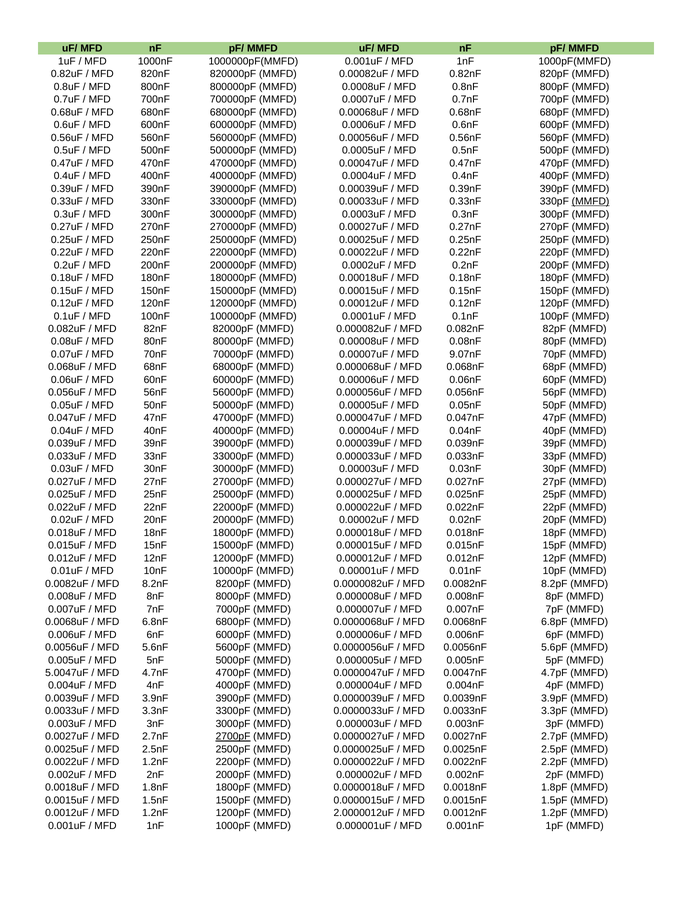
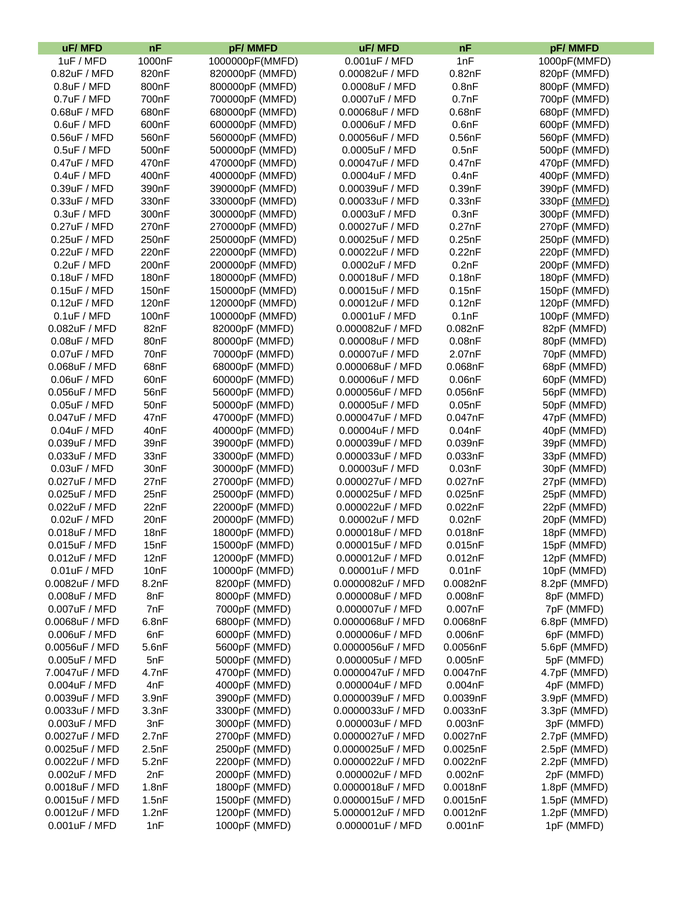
9.07nF: 9.07nF -> 2.07nF
5.0047uF: 5.0047uF -> 7.0047uF
2700pF underline: present -> none
1.2nF at (155, 763): 1.2nF -> 5.2nF
2.0000012uF: 2.0000012uF -> 5.0000012uF
